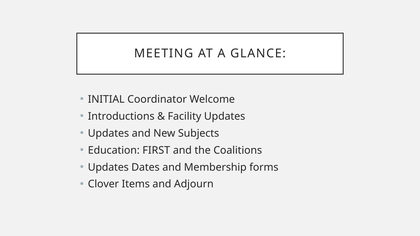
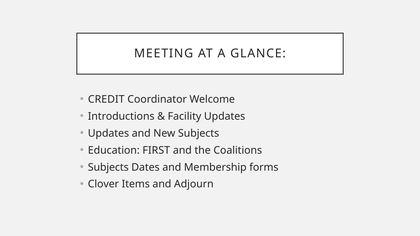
INITIAL: INITIAL -> CREDIT
Updates at (108, 167): Updates -> Subjects
